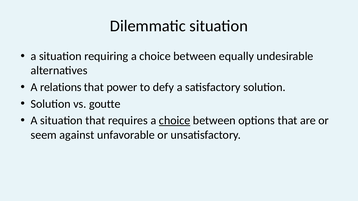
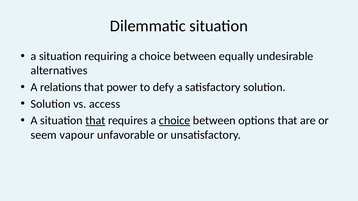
goutte: goutte -> access
that at (95, 121) underline: none -> present
against: against -> vapour
